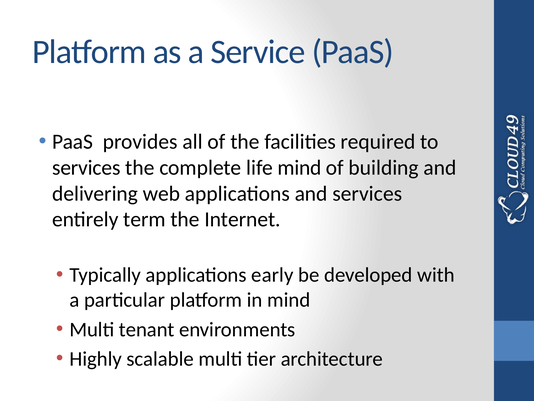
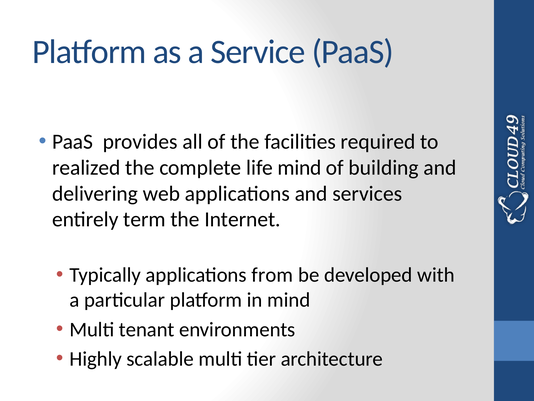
services at (86, 168): services -> realized
early: early -> from
